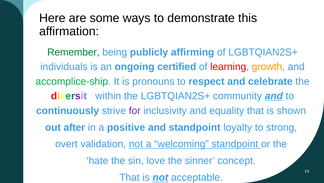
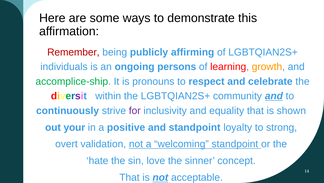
Remember colour: green -> red
certified: certified -> persons
after: after -> your
